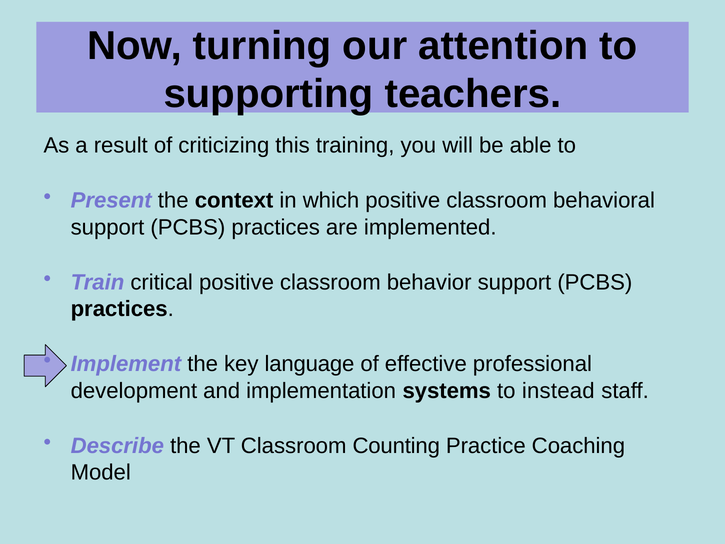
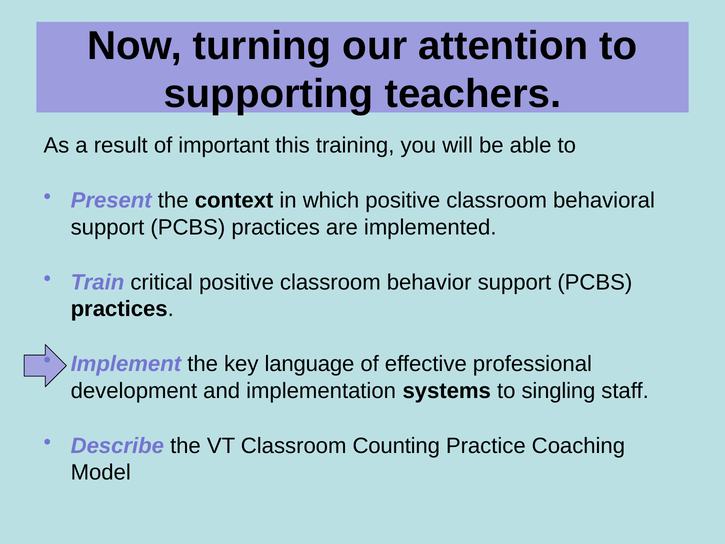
criticizing: criticizing -> important
instead: instead -> singling
